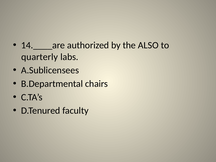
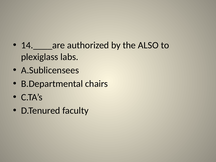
quarterly: quarterly -> plexiglass
